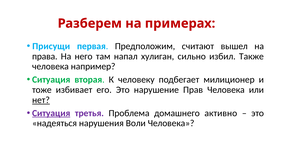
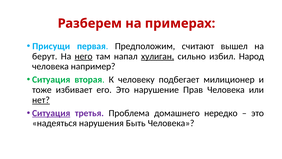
права: права -> берут
него underline: none -> present
хулиган underline: none -> present
Также: Также -> Народ
активно: активно -> нередко
Воли: Воли -> Быть
